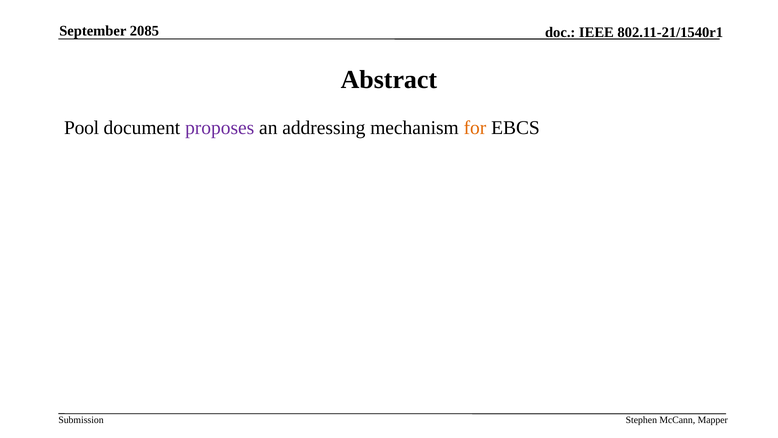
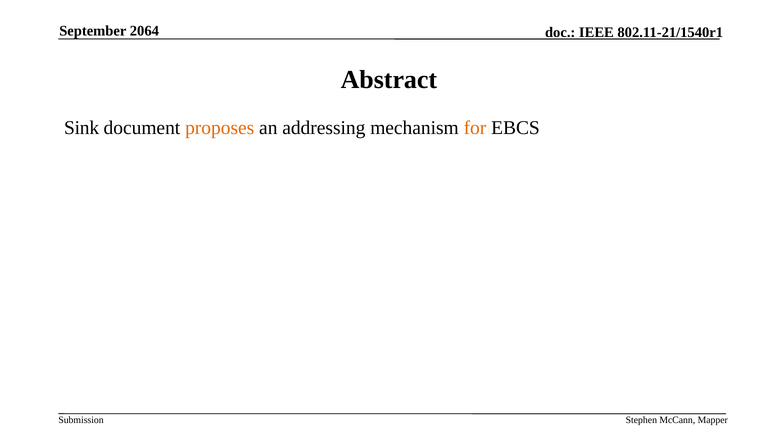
2085: 2085 -> 2064
Pool: Pool -> Sink
proposes colour: purple -> orange
